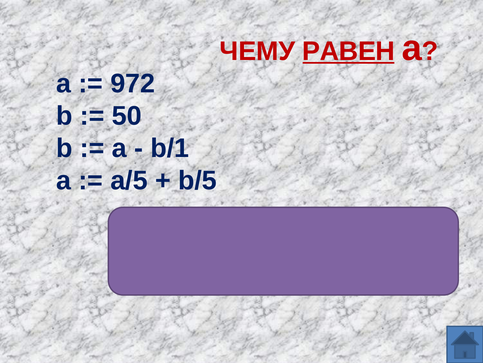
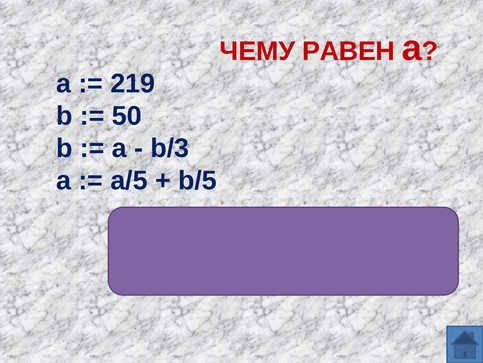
РАВЕН underline: present -> none
972: 972 -> 219
b/1: b/1 -> b/3
